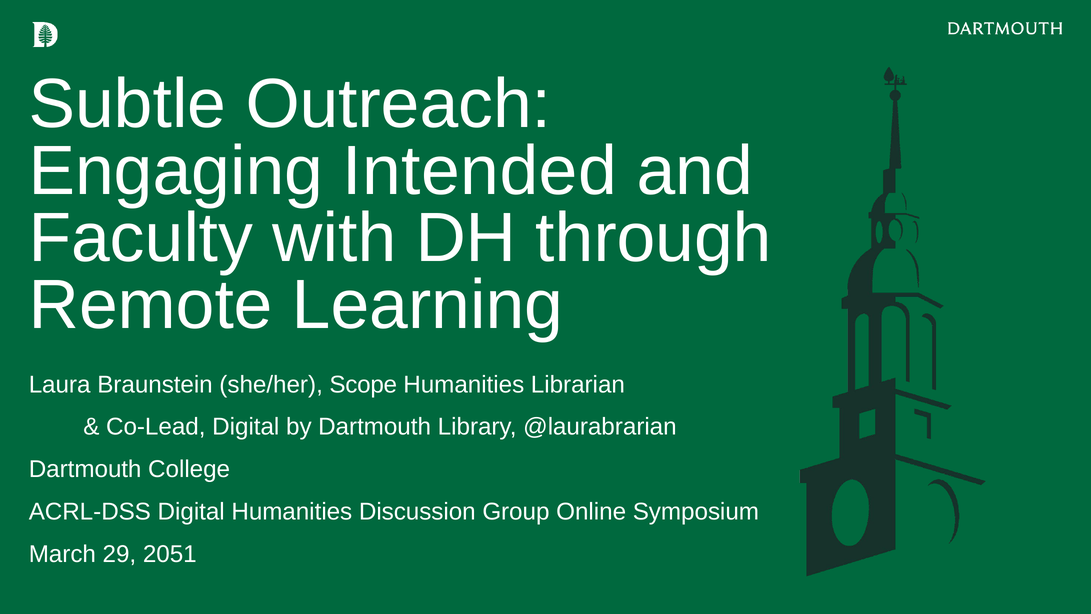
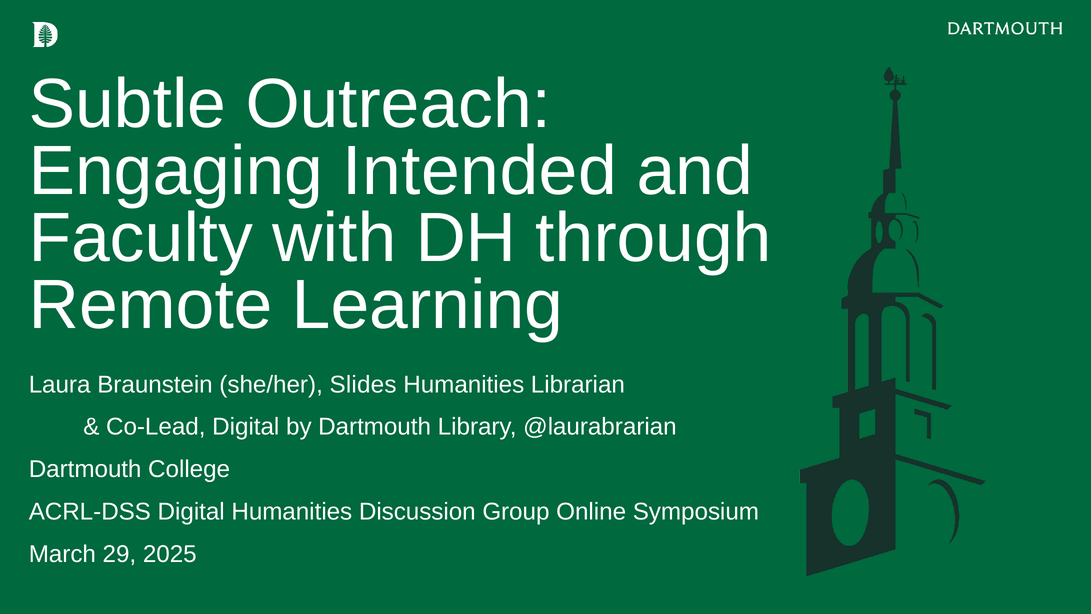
Scope: Scope -> Slides
2051: 2051 -> 2025
